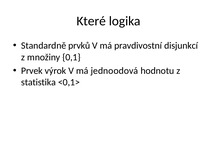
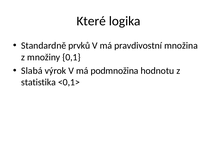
disjunkcí: disjunkcí -> množina
Prvek: Prvek -> Slabá
jednoodová: jednoodová -> podmnožina
